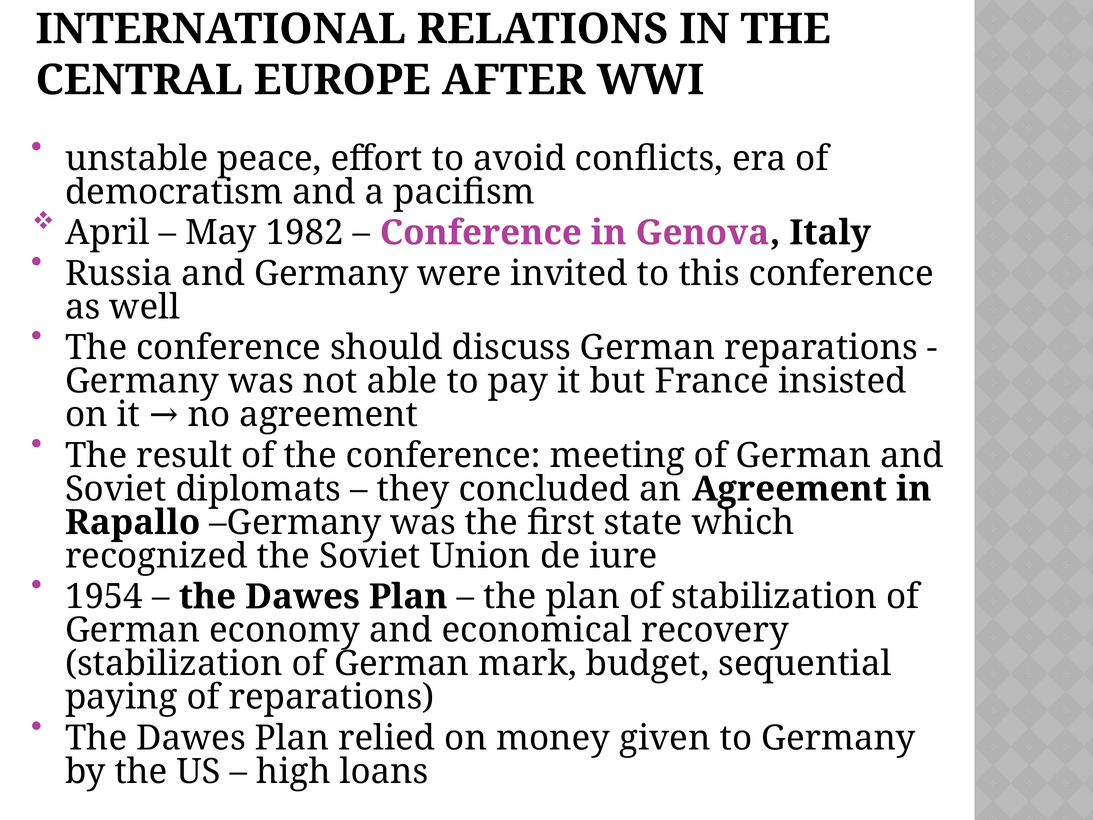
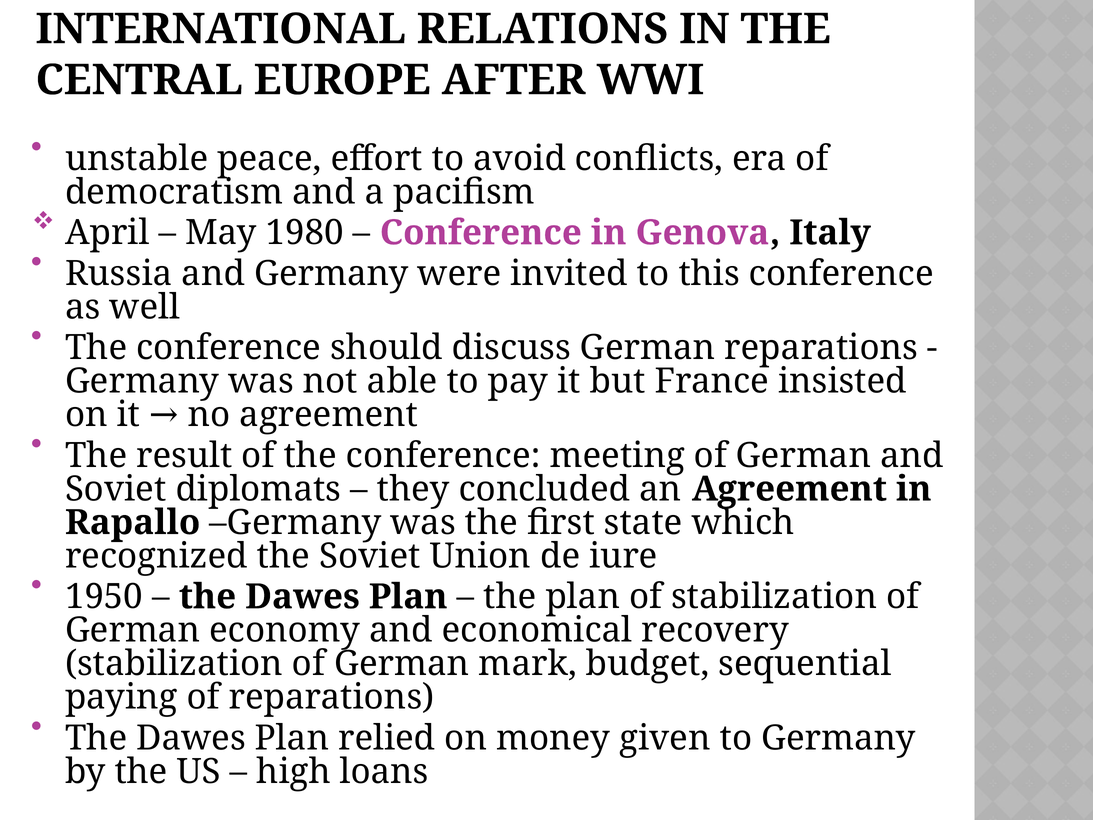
1982: 1982 -> 1980
1954: 1954 -> 1950
